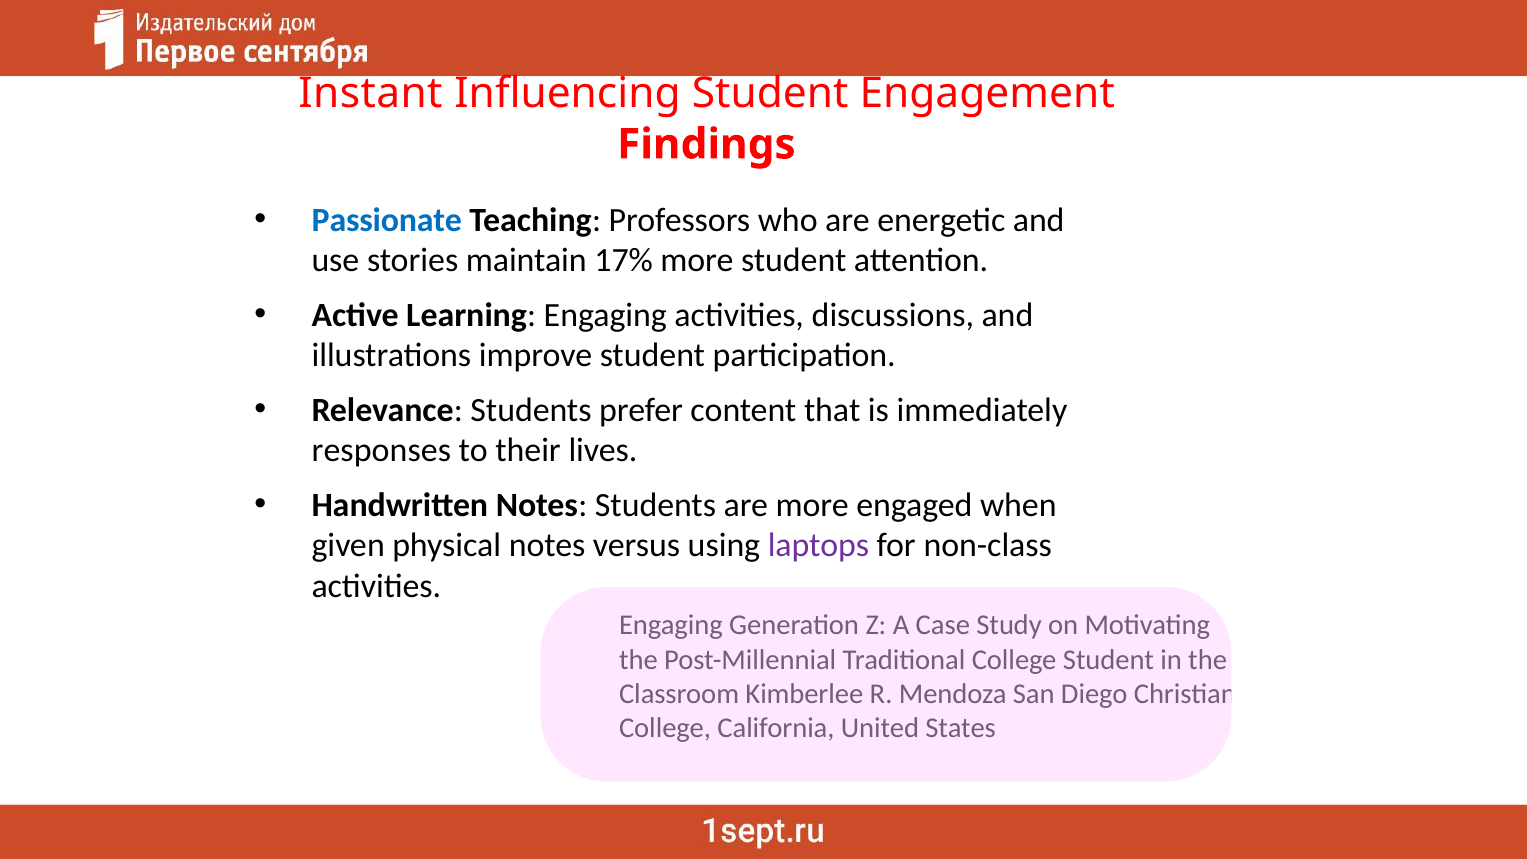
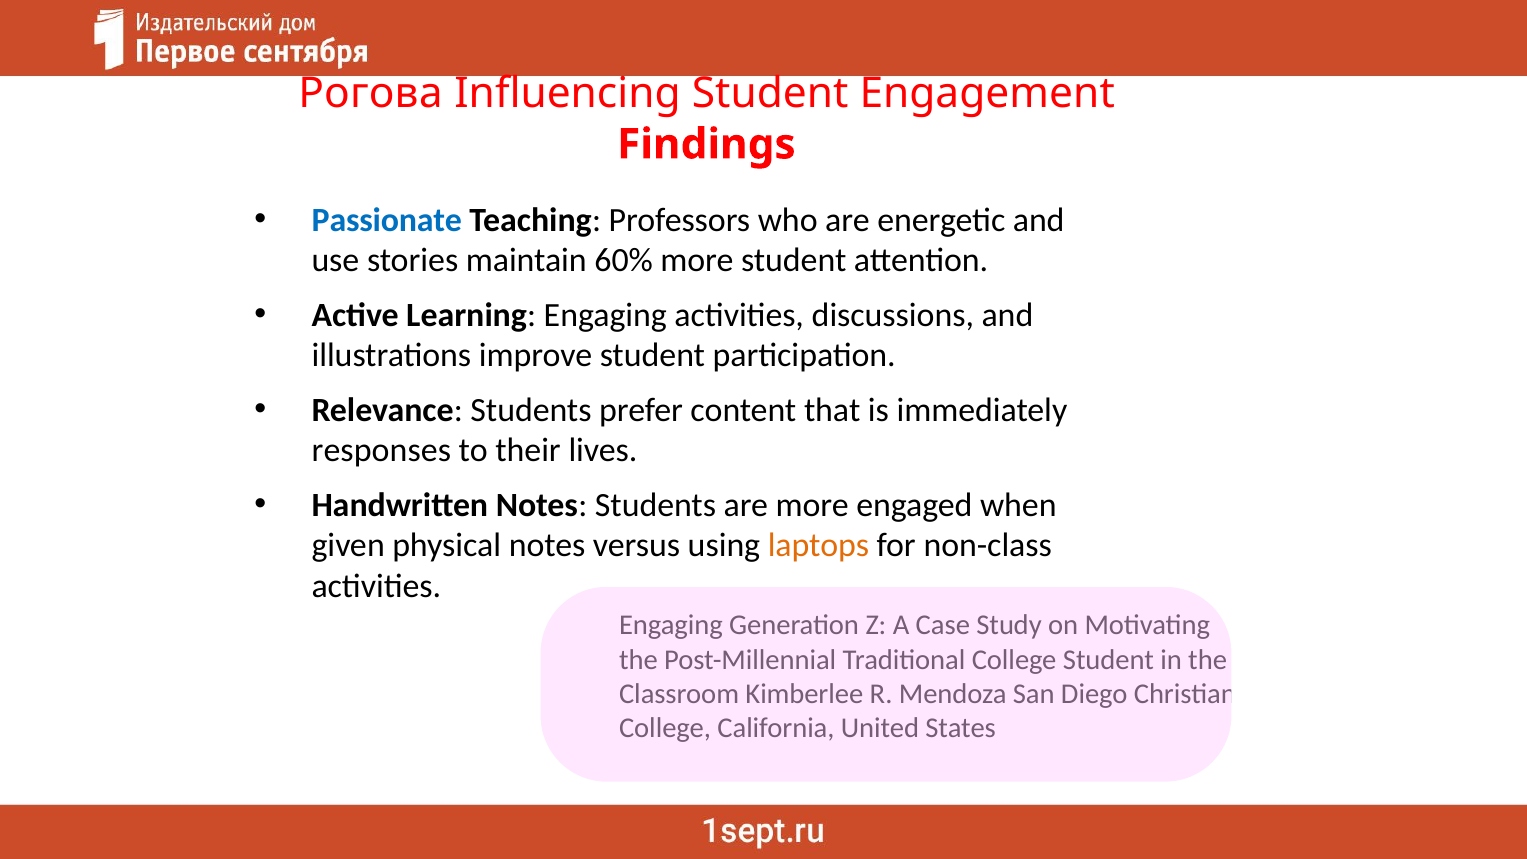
Instant: Instant -> Рогова
17%: 17% -> 60%
laptops colour: purple -> orange
